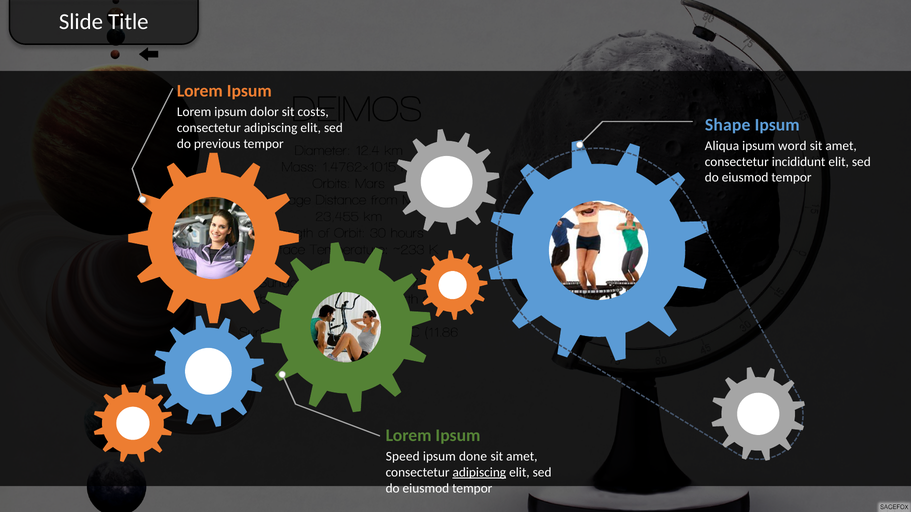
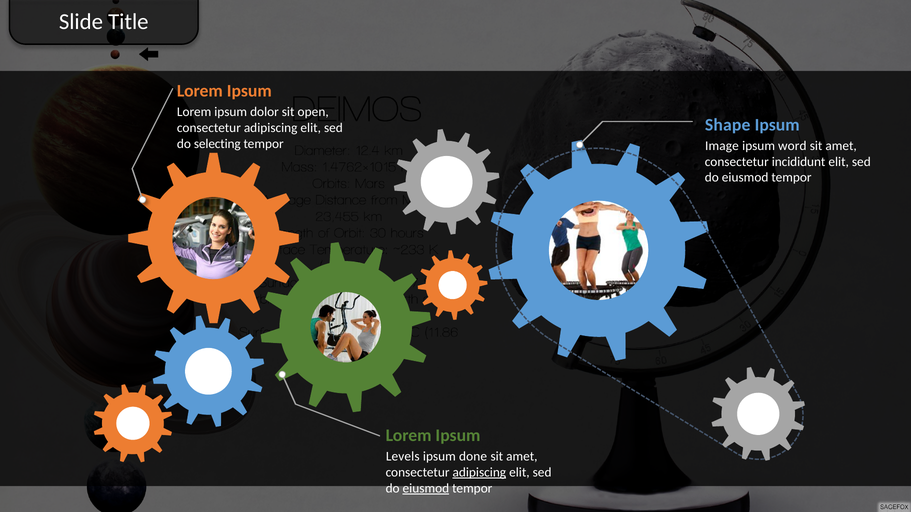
costs: costs -> open
previous: previous -> selecting
Aliqua: Aliqua -> Image
Speed: Speed -> Levels
eiusmod at (426, 489) underline: none -> present
